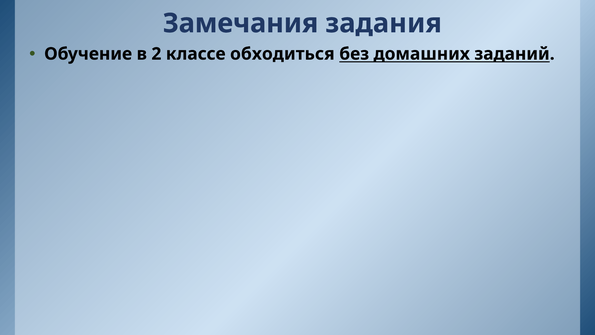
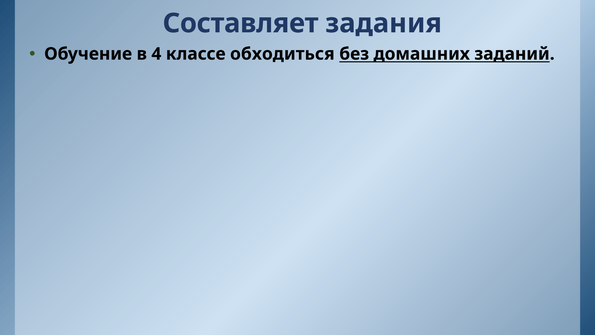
Замечания: Замечания -> Составляет
2: 2 -> 4
